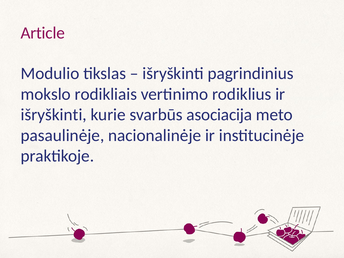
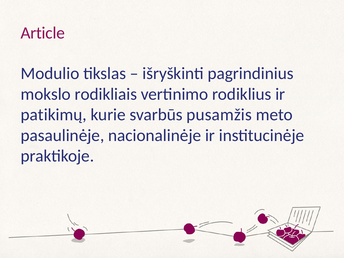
išryškinti at (54, 115): išryškinti -> patikimų
asociacija: asociacija -> pusamžis
